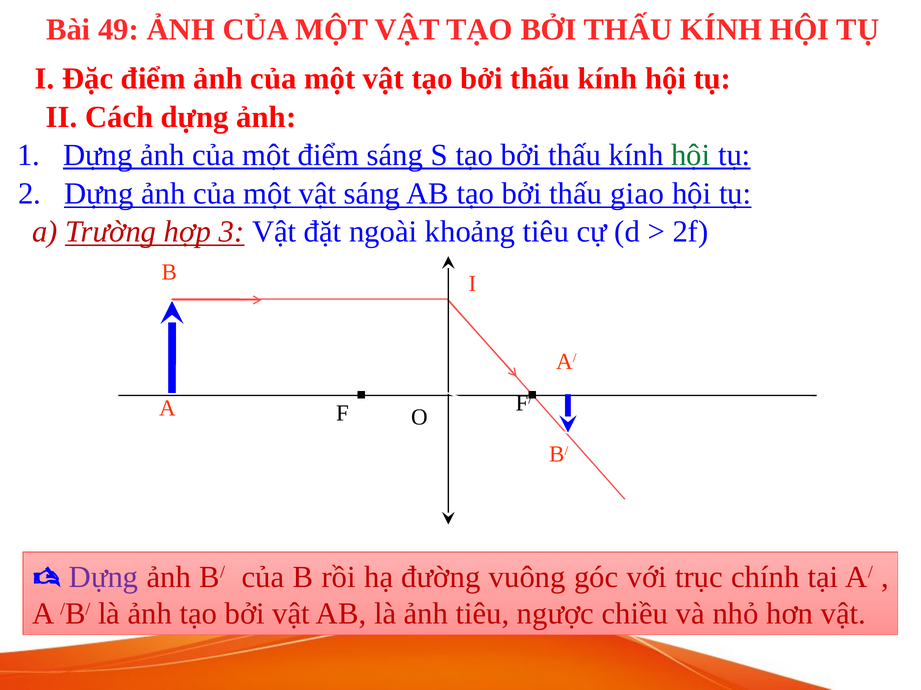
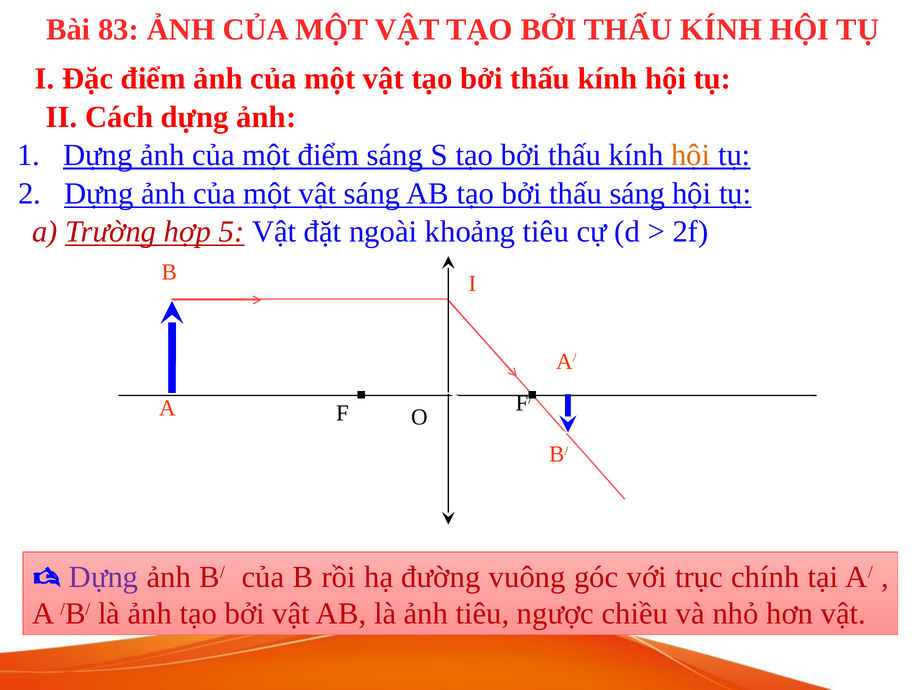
49: 49 -> 83
hội at (691, 155) colour: green -> orange
thấu giao: giao -> sáng
3: 3 -> 5
